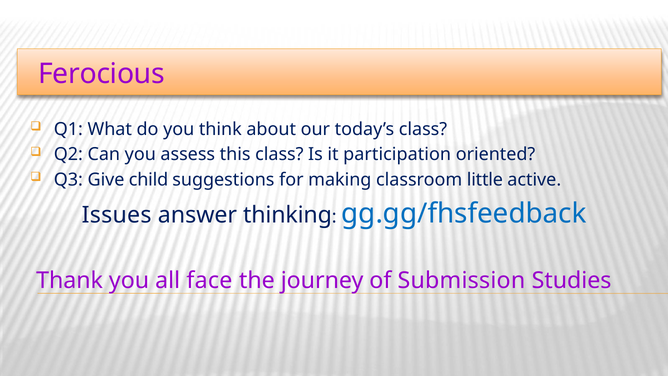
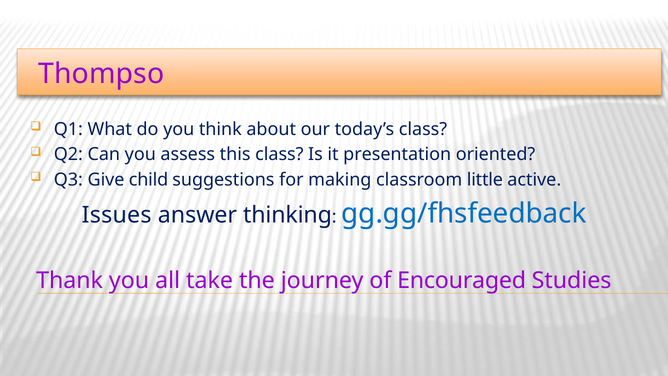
Ferocious: Ferocious -> Thompso
participation: participation -> presentation
face: face -> take
Submission: Submission -> Encouraged
